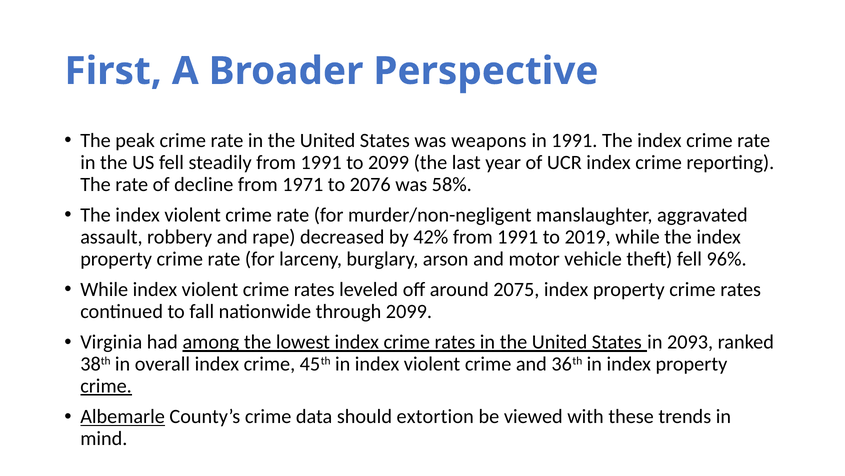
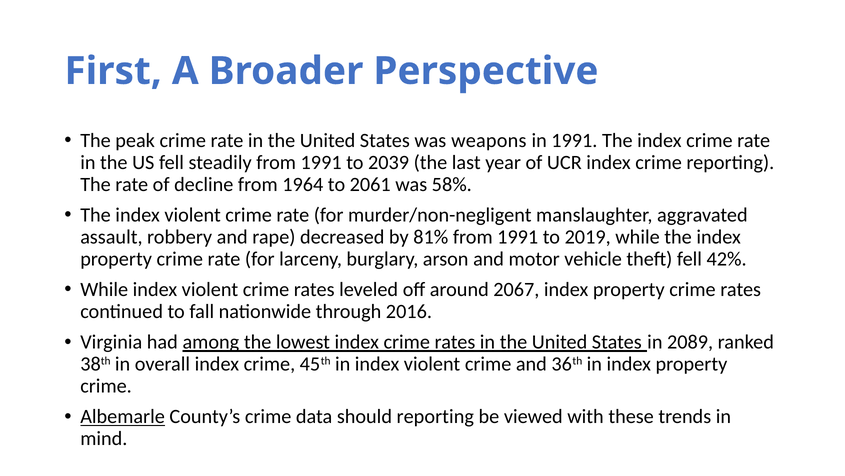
to 2099: 2099 -> 2039
1971: 1971 -> 1964
2076: 2076 -> 2061
42%: 42% -> 81%
96%: 96% -> 42%
2075: 2075 -> 2067
through 2099: 2099 -> 2016
2093: 2093 -> 2089
crime at (106, 385) underline: present -> none
should extortion: extortion -> reporting
